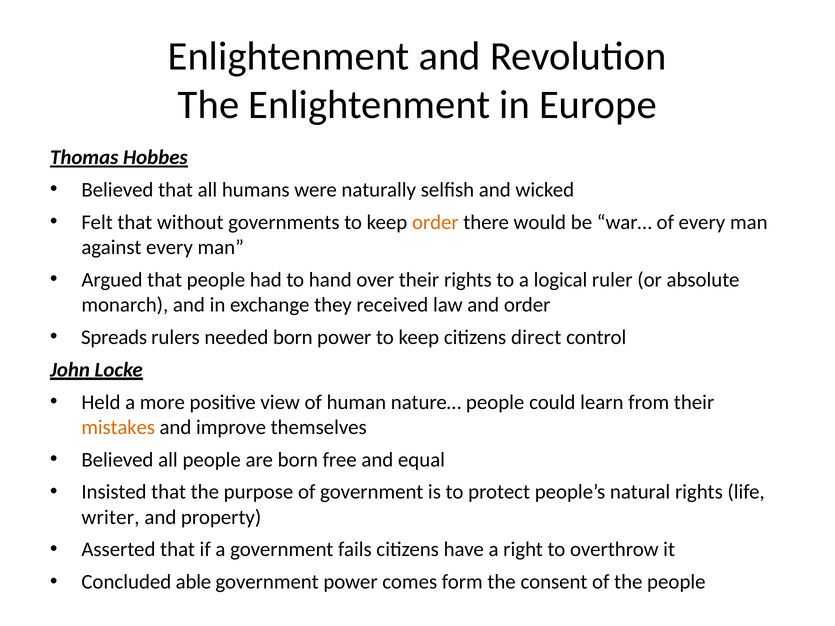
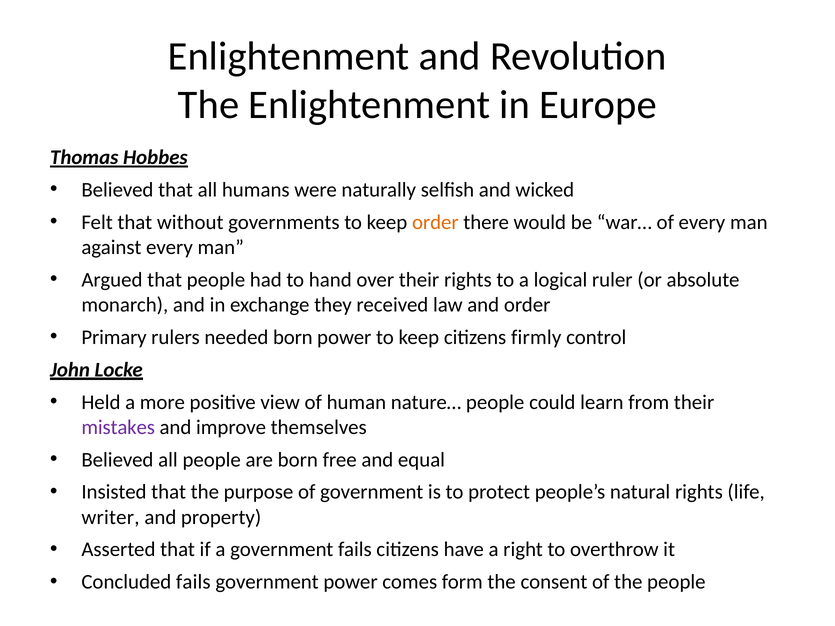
Spreads: Spreads -> Primary
direct: direct -> firmly
mistakes colour: orange -> purple
Concluded able: able -> fails
